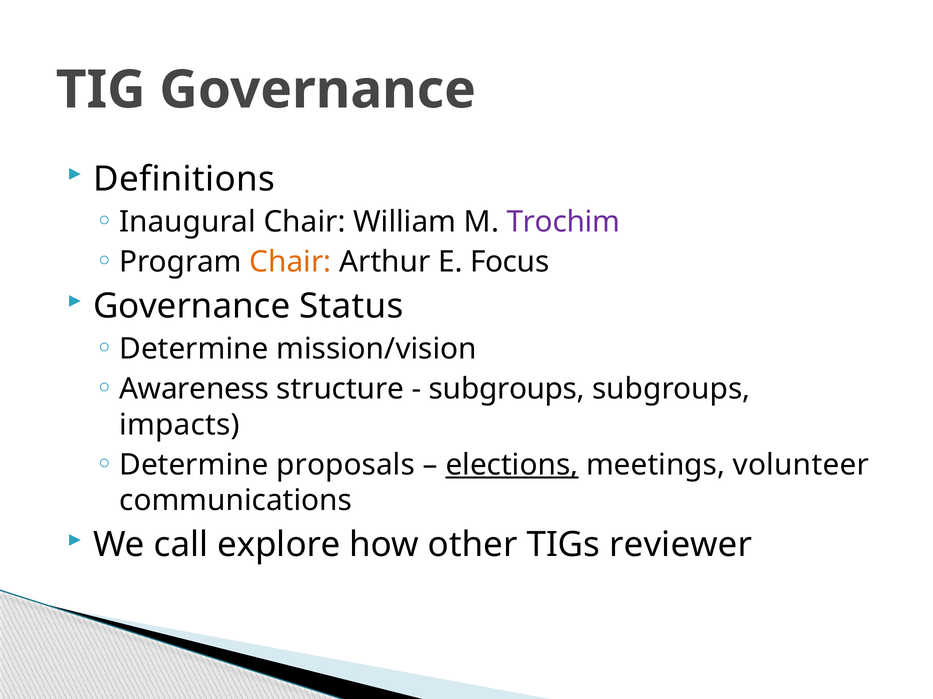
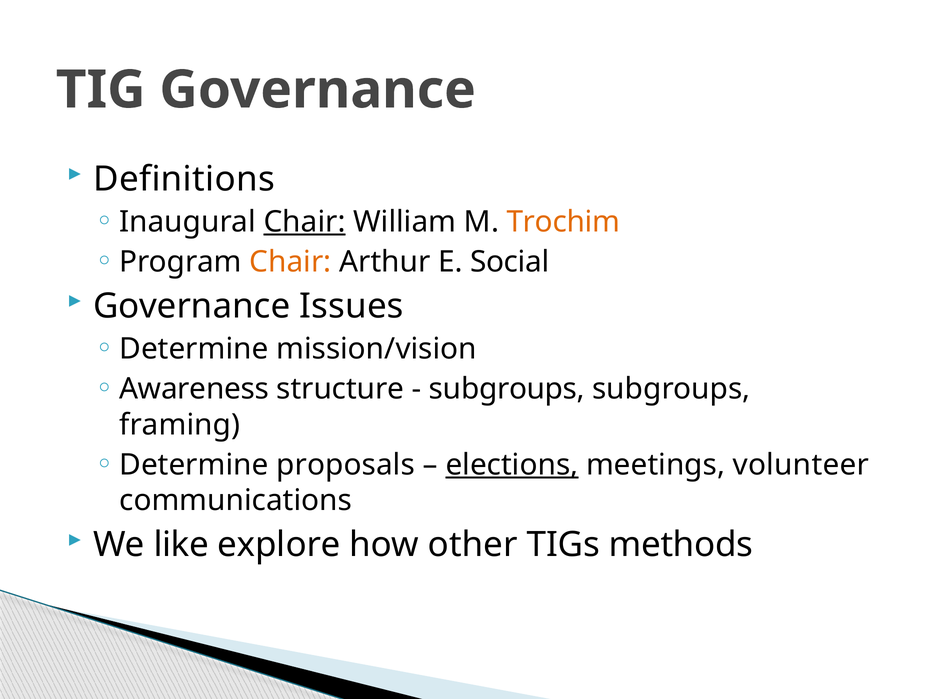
Chair at (305, 222) underline: none -> present
Trochim colour: purple -> orange
Focus: Focus -> Social
Status: Status -> Issues
impacts: impacts -> framing
call: call -> like
reviewer: reviewer -> methods
